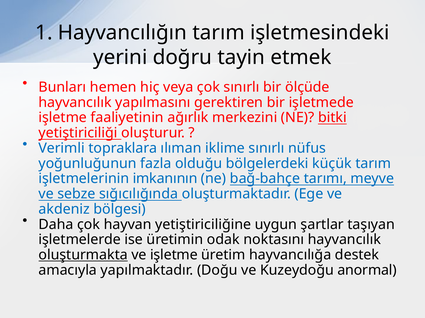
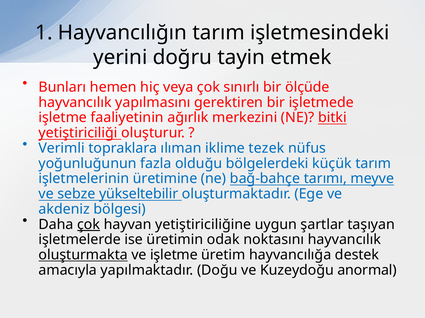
iklime sınırlı: sınırlı -> tezek
imkanının: imkanının -> üretimine
sığıcılığında: sığıcılığında -> yükseltebilir
çok at (89, 225) underline: none -> present
